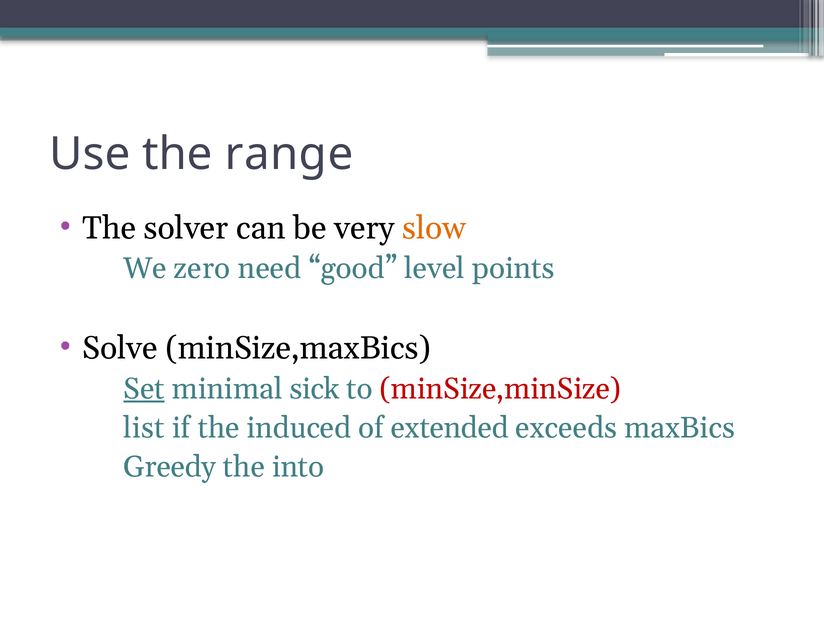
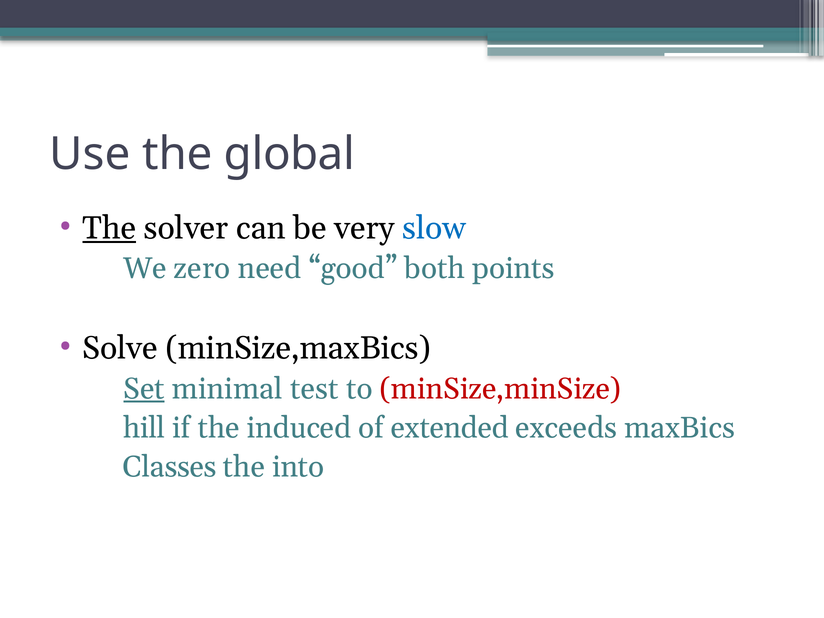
range: range -> global
The at (109, 228) underline: none -> present
slow colour: orange -> blue
level: level -> both
sick: sick -> test
list: list -> hill
Greedy: Greedy -> Classes
